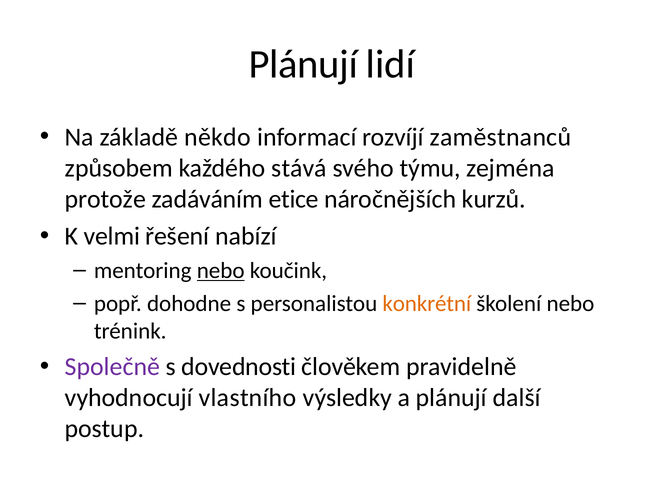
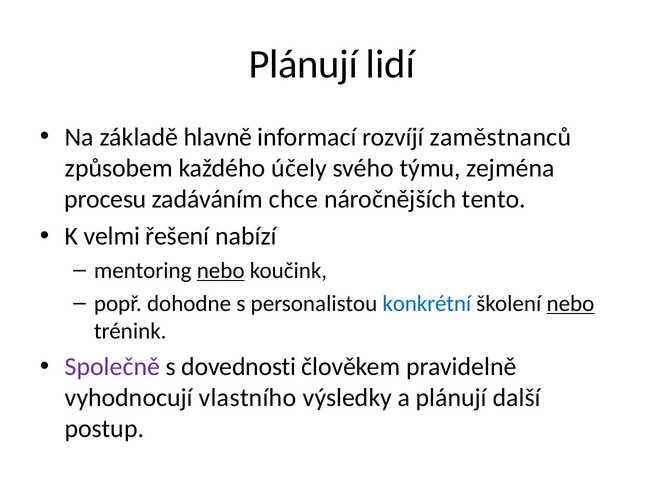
někdo: někdo -> hlavně
stává: stává -> účely
protože: protože -> procesu
etice: etice -> chce
kurzů: kurzů -> tento
konkrétní colour: orange -> blue
nebo at (570, 303) underline: none -> present
